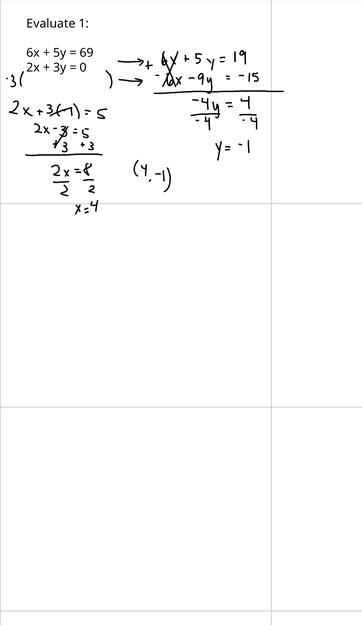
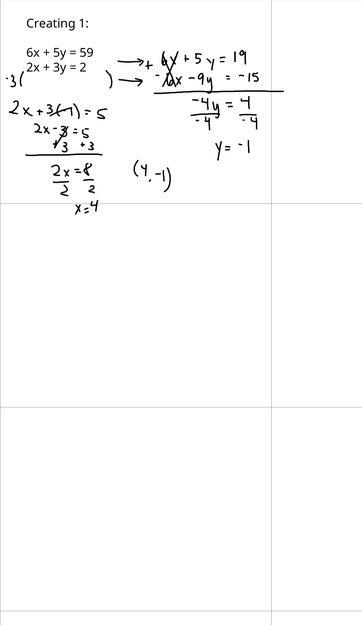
Evaluate: Evaluate -> Creating
69: 69 -> 59
0: 0 -> 2
